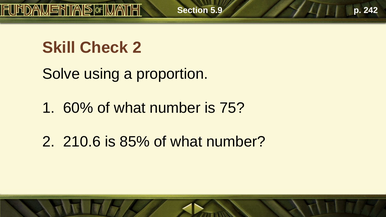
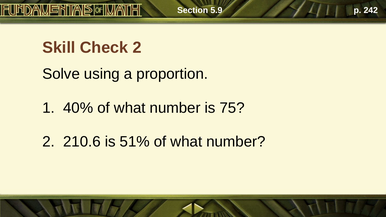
60%: 60% -> 40%
85%: 85% -> 51%
